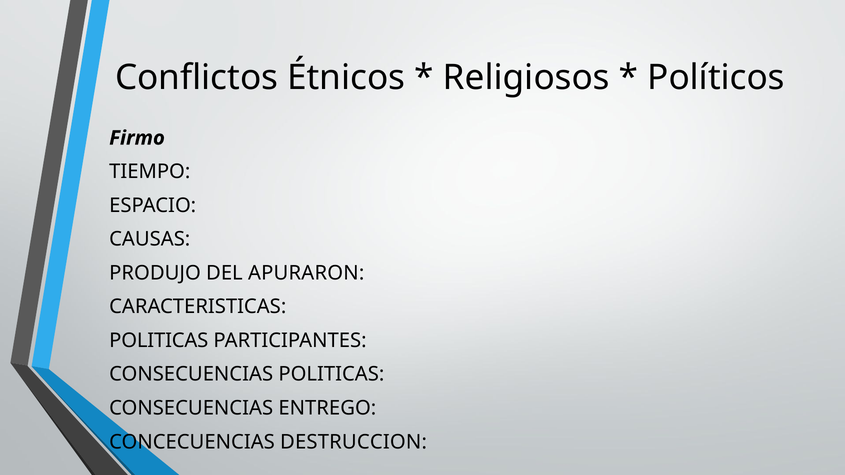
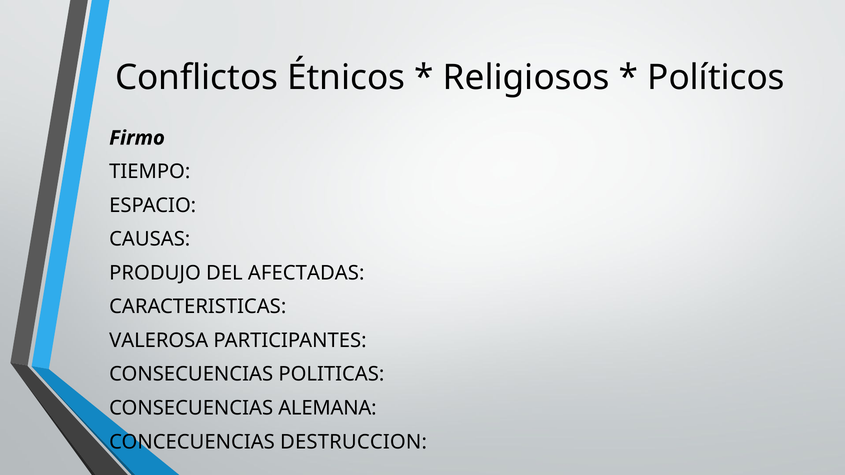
APURARON: APURARON -> AFECTADAS
POLITICAS at (159, 341): POLITICAS -> VALEROSA
ENTREGO: ENTREGO -> ALEMANA
